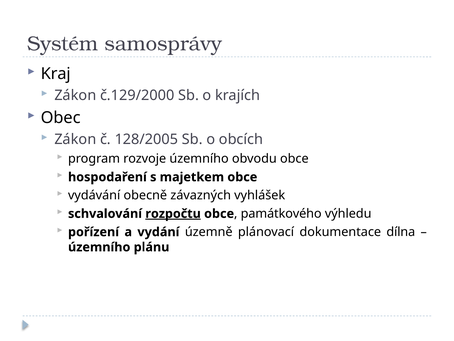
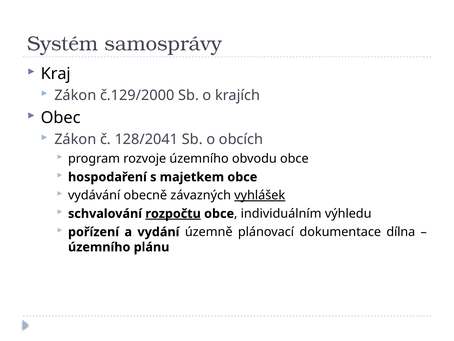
128/2005: 128/2005 -> 128/2041
vyhlášek underline: none -> present
památkového: památkového -> individuálním
